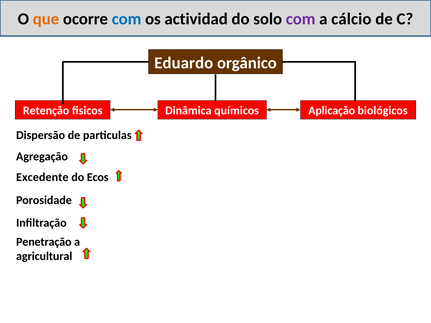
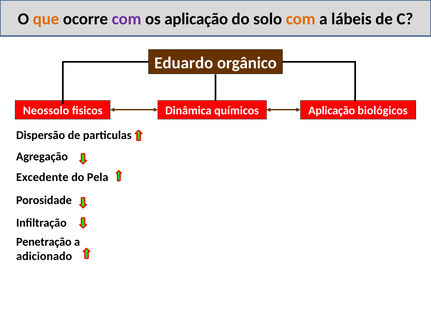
com at (127, 19) colour: blue -> purple
os actividad: actividad -> aplicação
com at (301, 19) colour: purple -> orange
cálcio: cálcio -> lábeis
Retenção: Retenção -> Neossolo
Ecos: Ecos -> Pela
agricultural: agricultural -> adicionado
